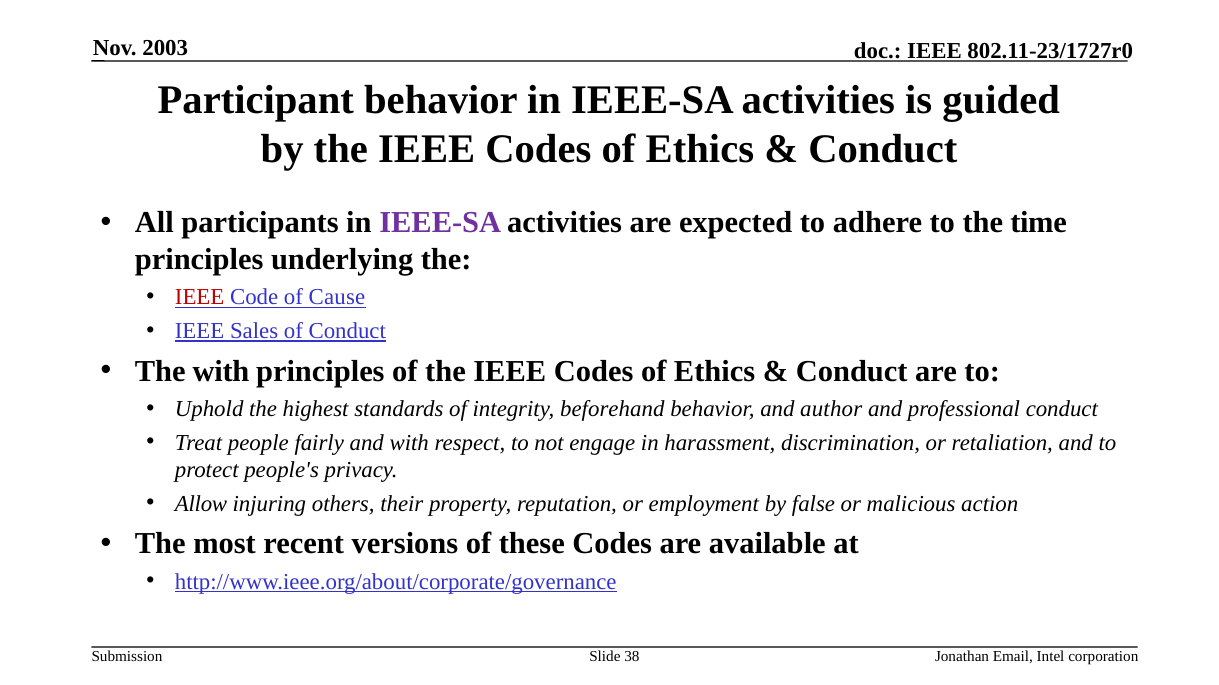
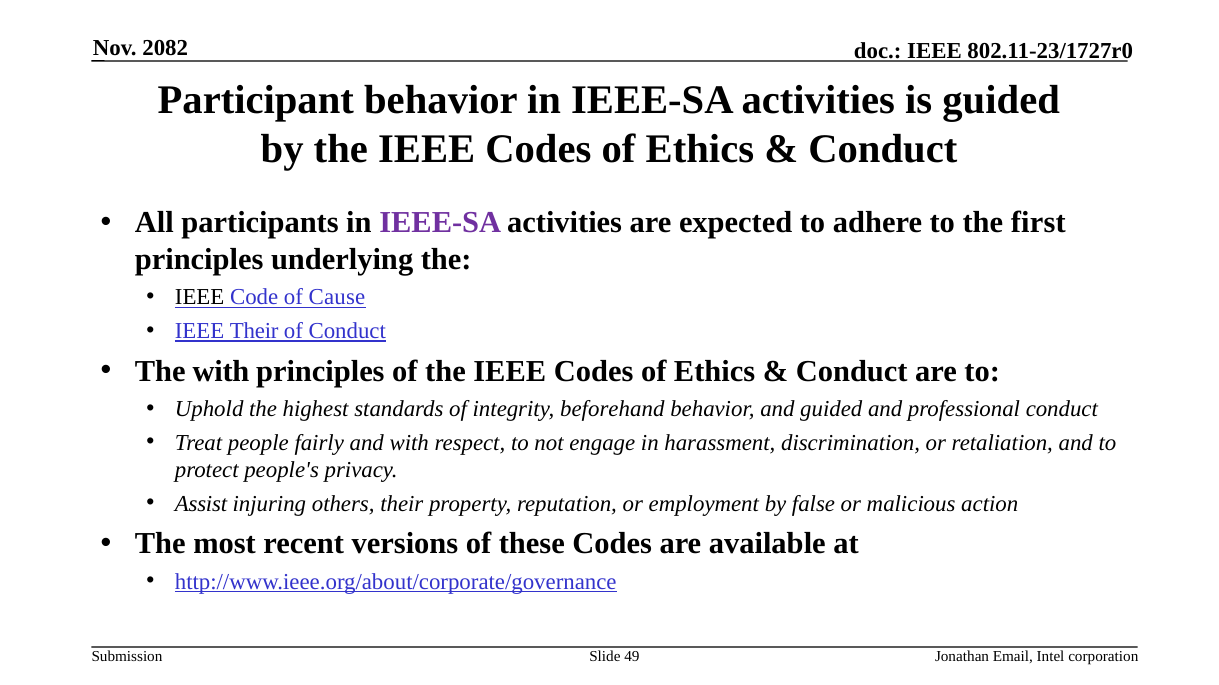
2003: 2003 -> 2082
time: time -> first
IEEE at (200, 297) colour: red -> black
IEEE Sales: Sales -> Their
and author: author -> guided
Allow: Allow -> Assist
38: 38 -> 49
